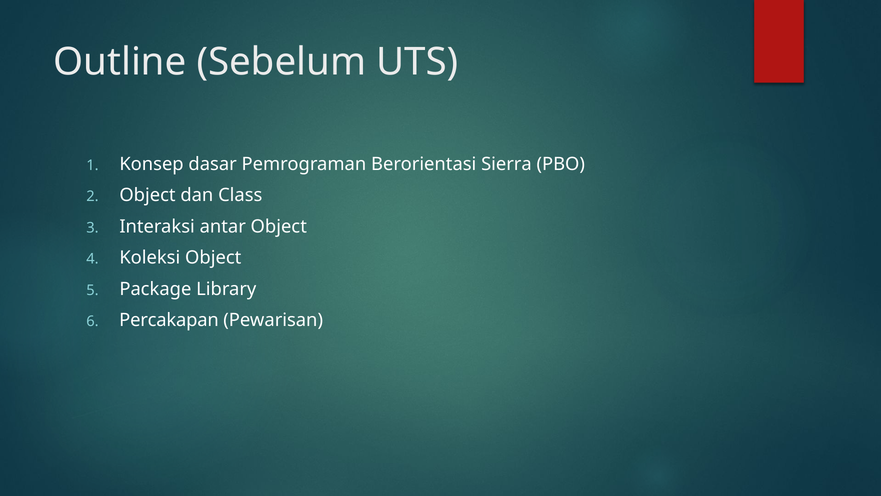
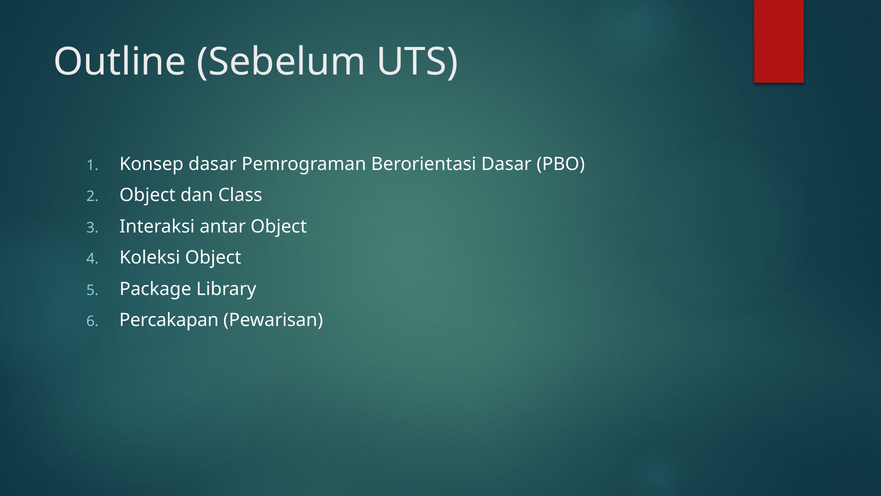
Berorientasi Sierra: Sierra -> Dasar
